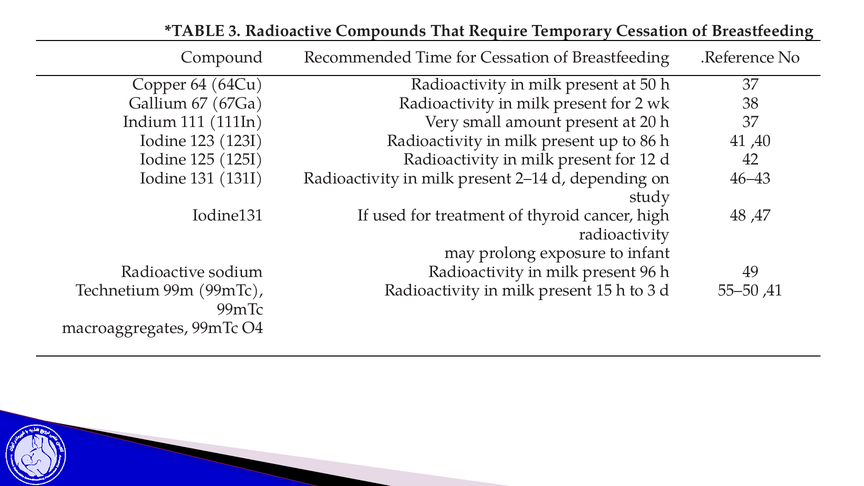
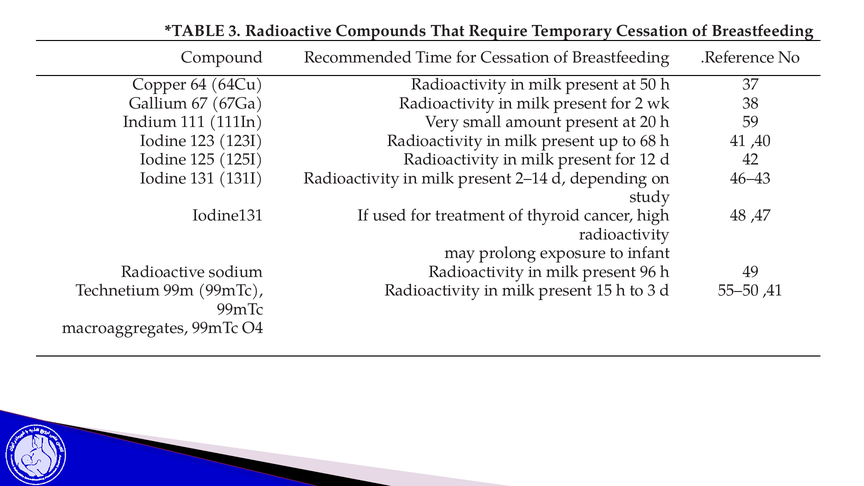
20 h 37: 37 -> 59
86: 86 -> 68
